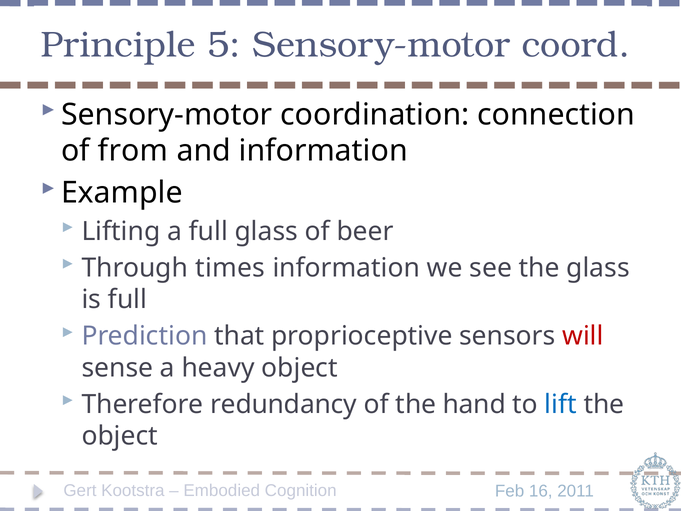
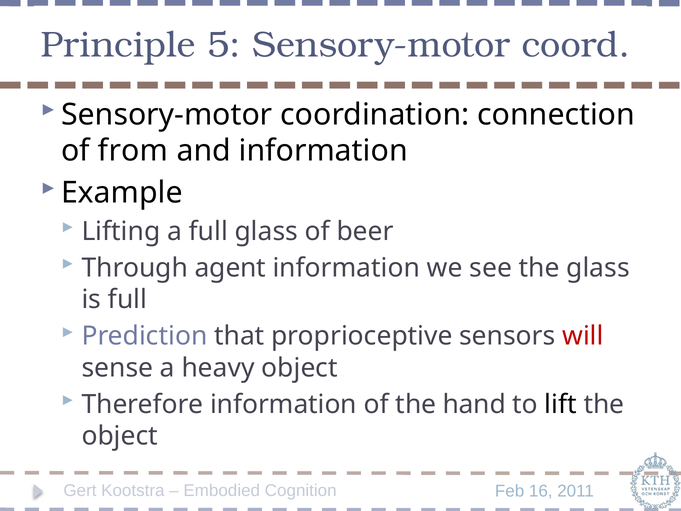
times: times -> agent
Therefore redundancy: redundancy -> information
lift colour: blue -> black
